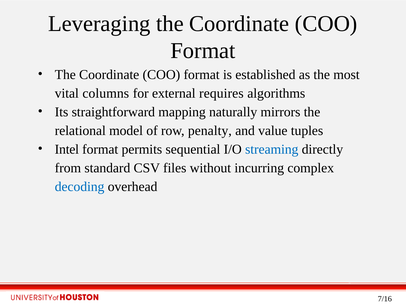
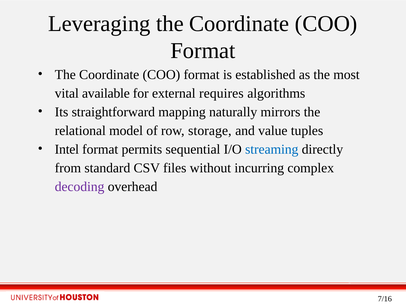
columns: columns -> available
penalty: penalty -> storage
decoding colour: blue -> purple
